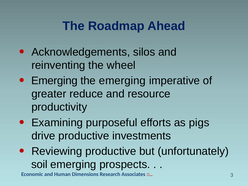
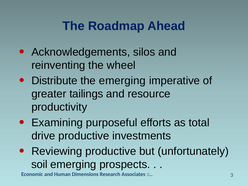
Emerging at (54, 81): Emerging -> Distribute
reduce: reduce -> tailings
pigs: pigs -> total
